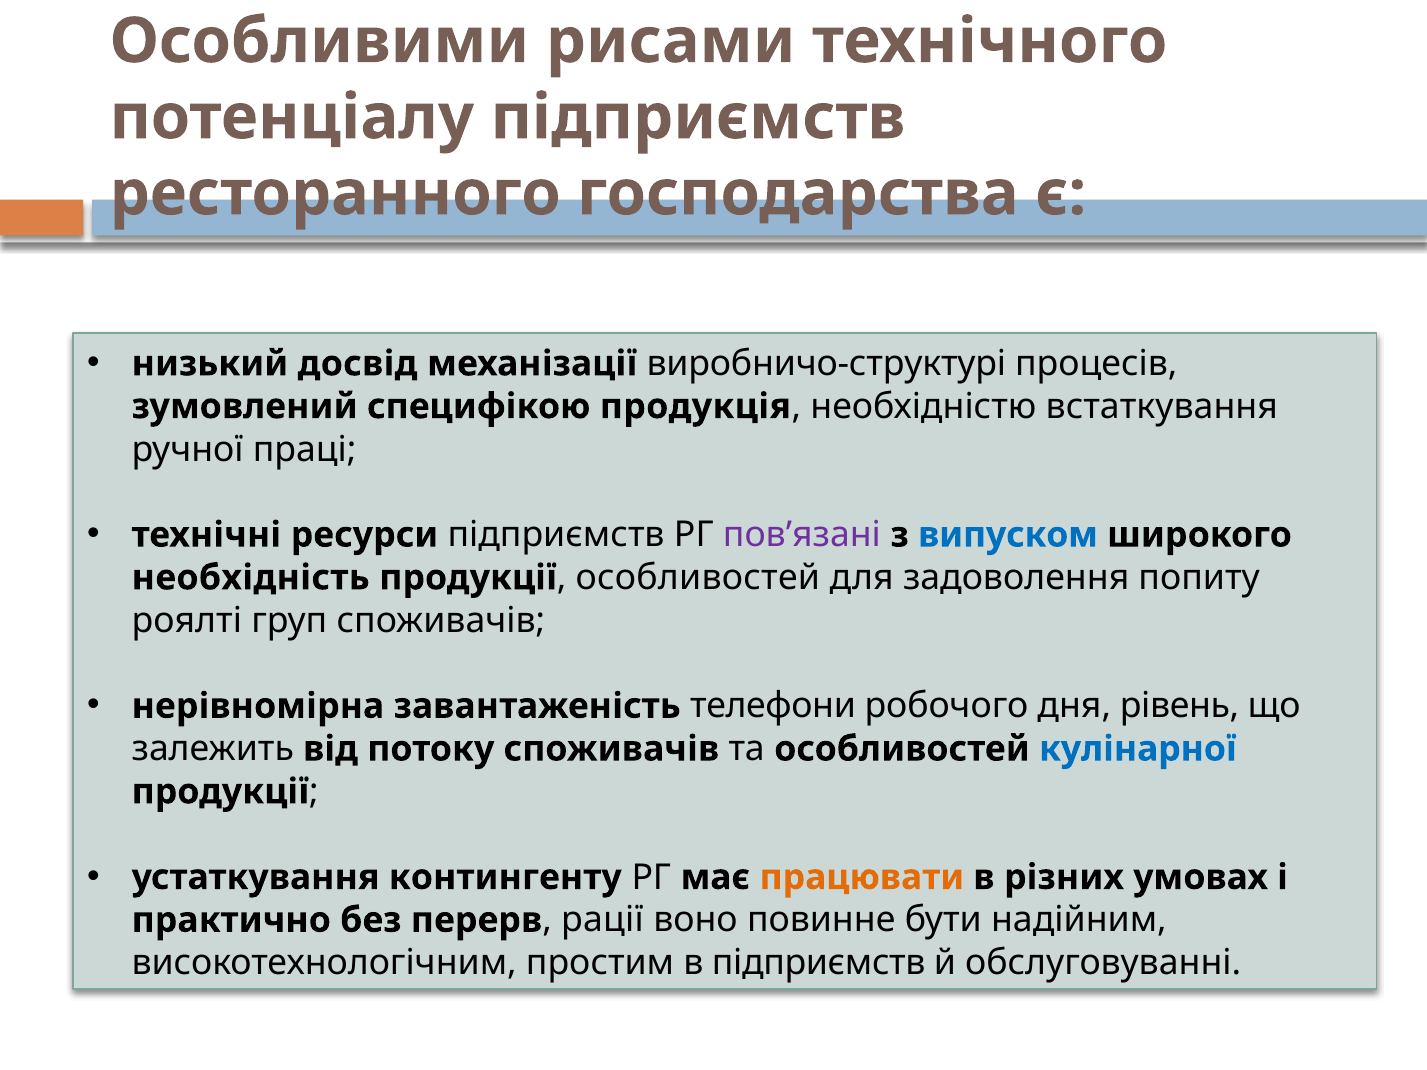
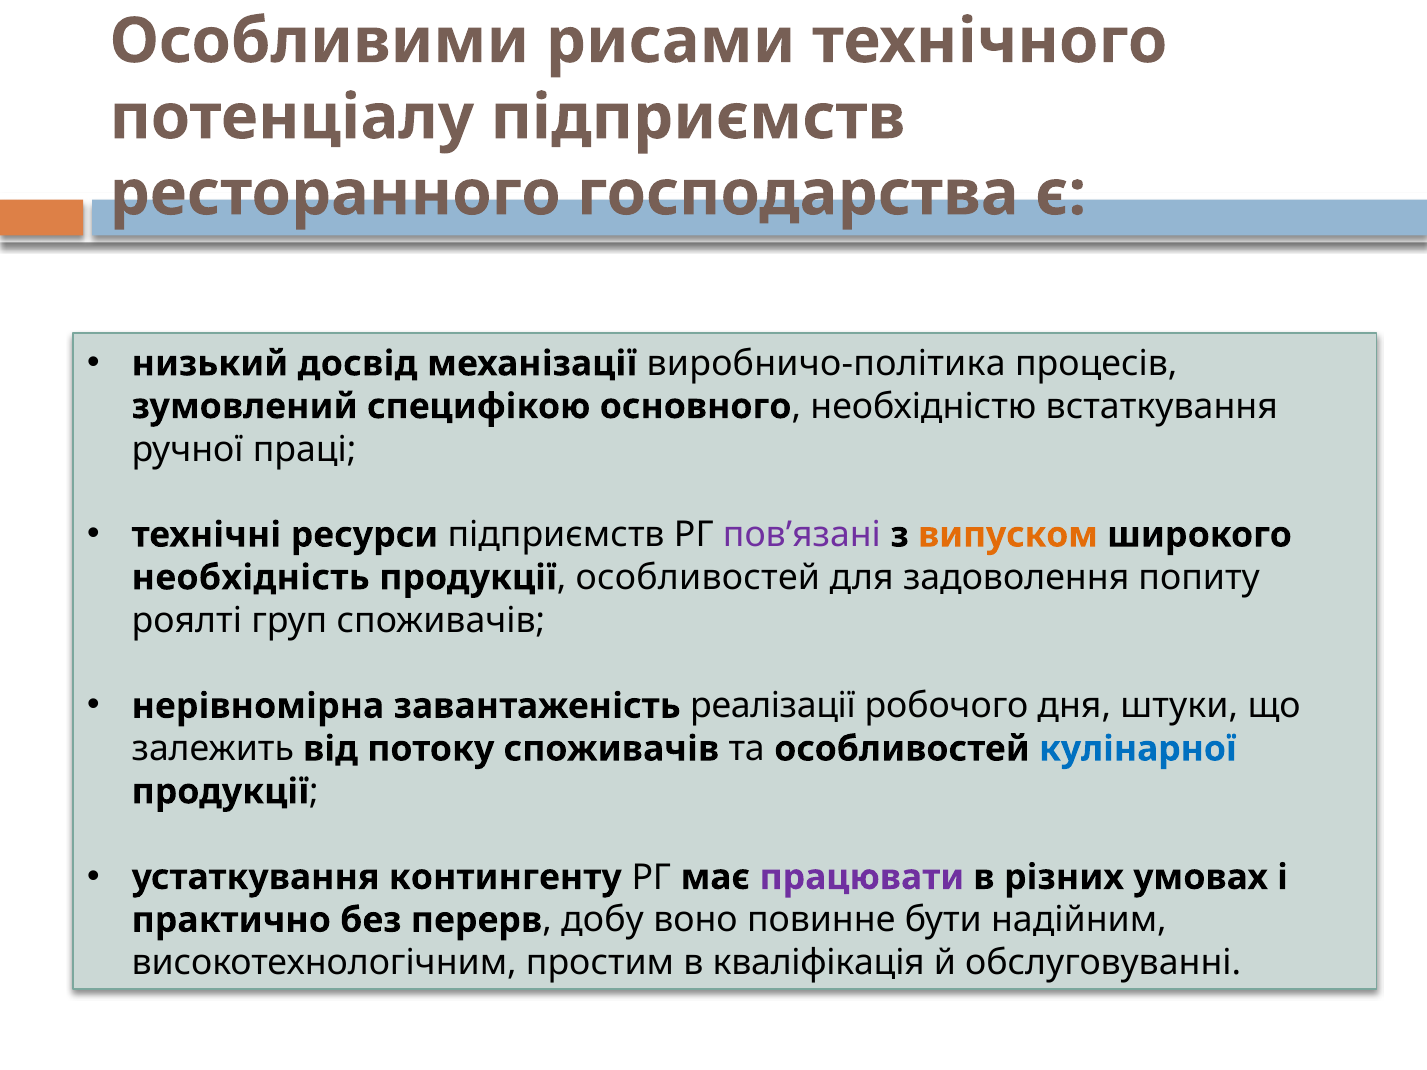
виробничо-структурі: виробничо-структурі -> виробничо-політика
продукція: продукція -> основного
випуском colour: blue -> orange
телефони: телефони -> реалізації
рівень: рівень -> штуки
працювати colour: orange -> purple
рації: рації -> добу
в підприємств: підприємств -> кваліфікація
